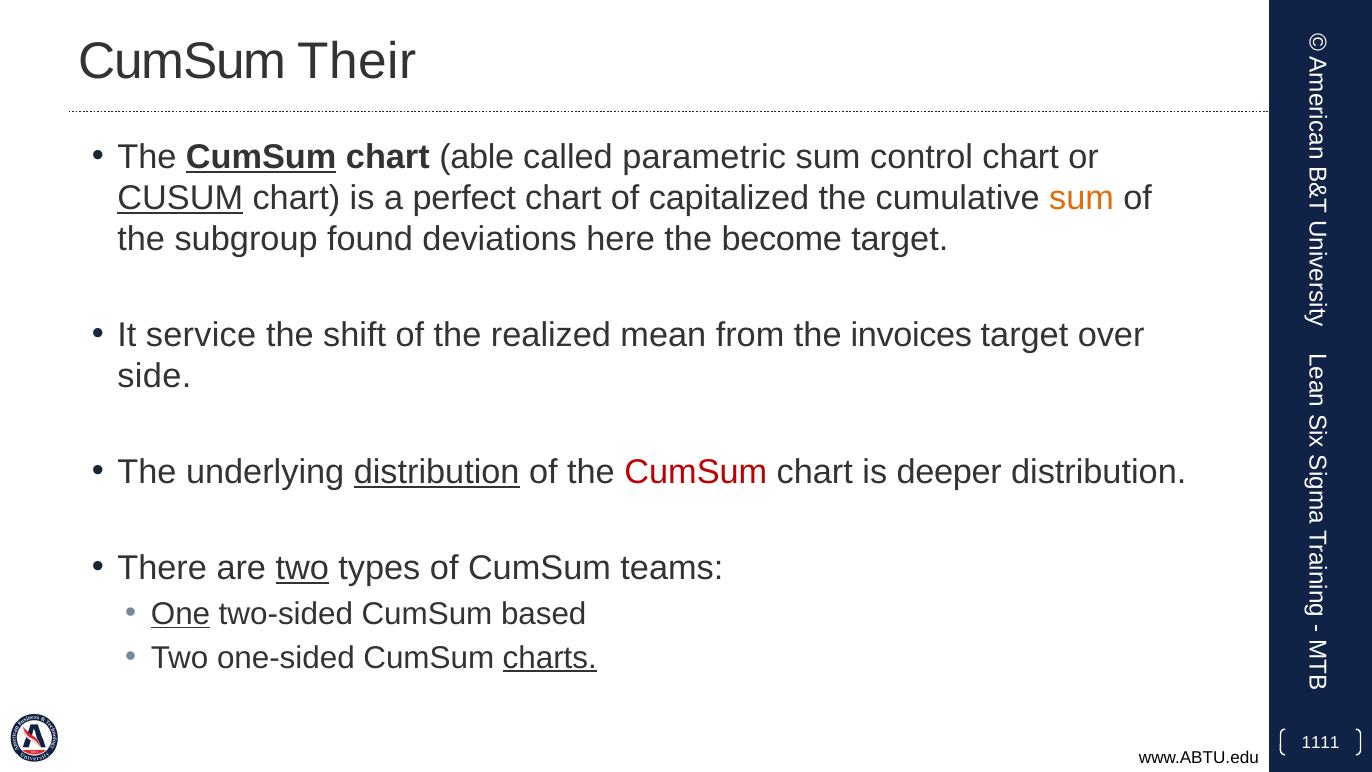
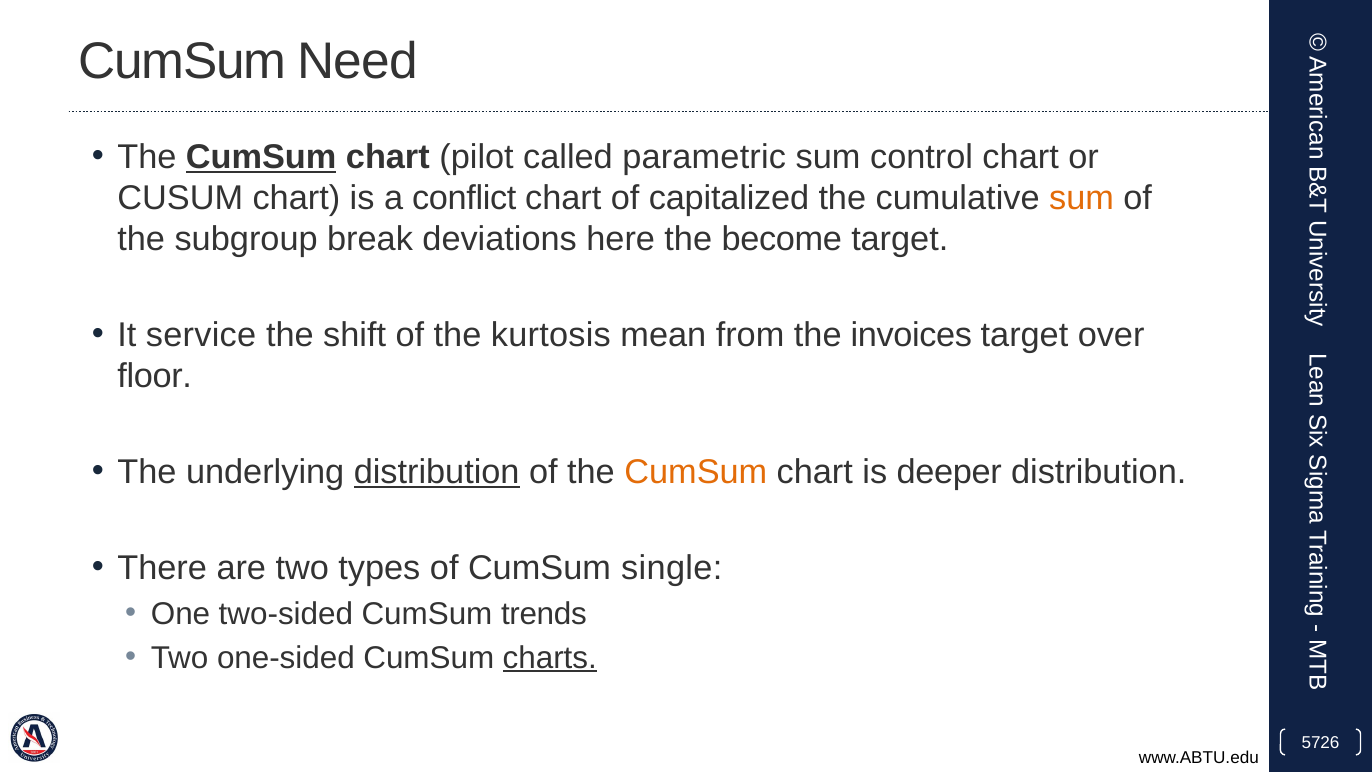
Their: Their -> Need
able: able -> pilot
CUSUM underline: present -> none
perfect: perfect -> conflict
found: found -> break
realized: realized -> kurtosis
side: side -> floor
CumSum at (696, 472) colour: red -> orange
two at (302, 568) underline: present -> none
teams: teams -> single
One underline: present -> none
based: based -> trends
1111: 1111 -> 5726
